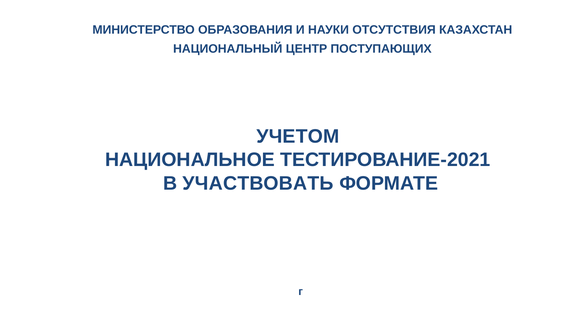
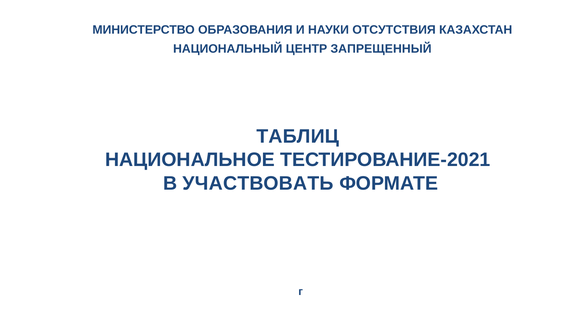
ПОСТУПАЮЩИХ: ПОСТУПАЮЩИХ -> ЗАПРЕЩЕННЫЙ
УЧЕТОМ: УЧЕТОМ -> ТАБЛИЦ
